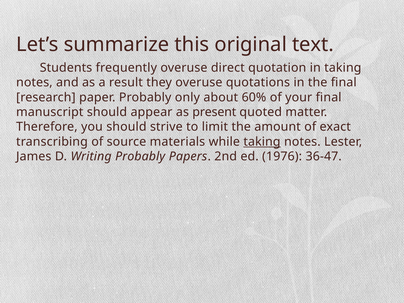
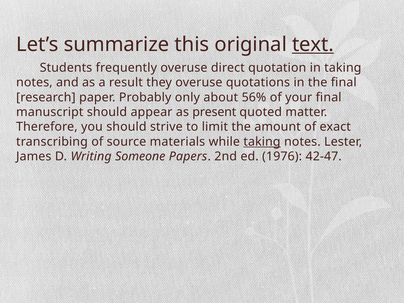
text underline: none -> present
60%: 60% -> 56%
Writing Probably: Probably -> Someone
36-47: 36-47 -> 42-47
